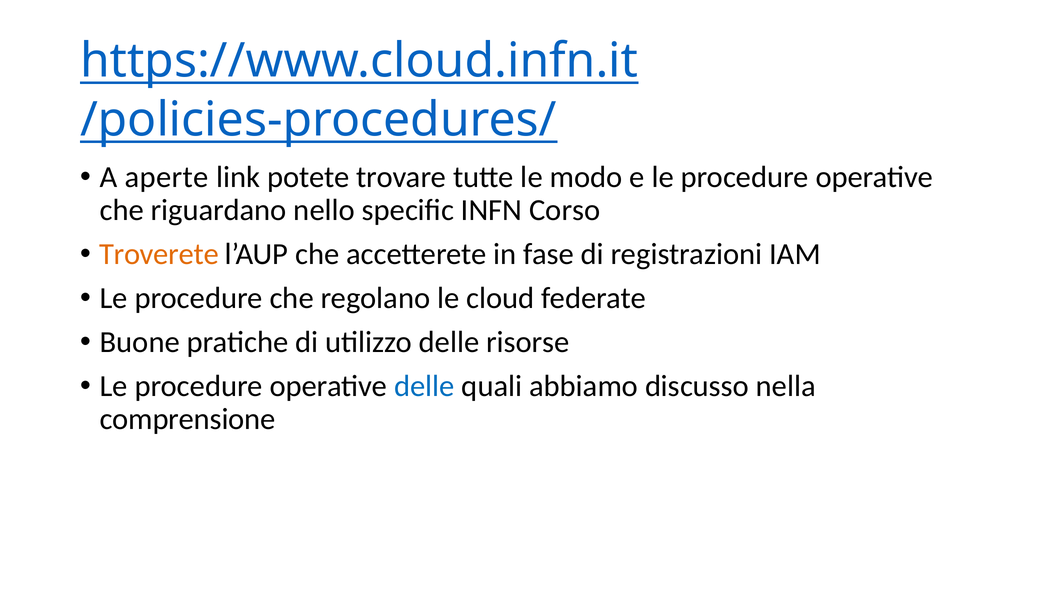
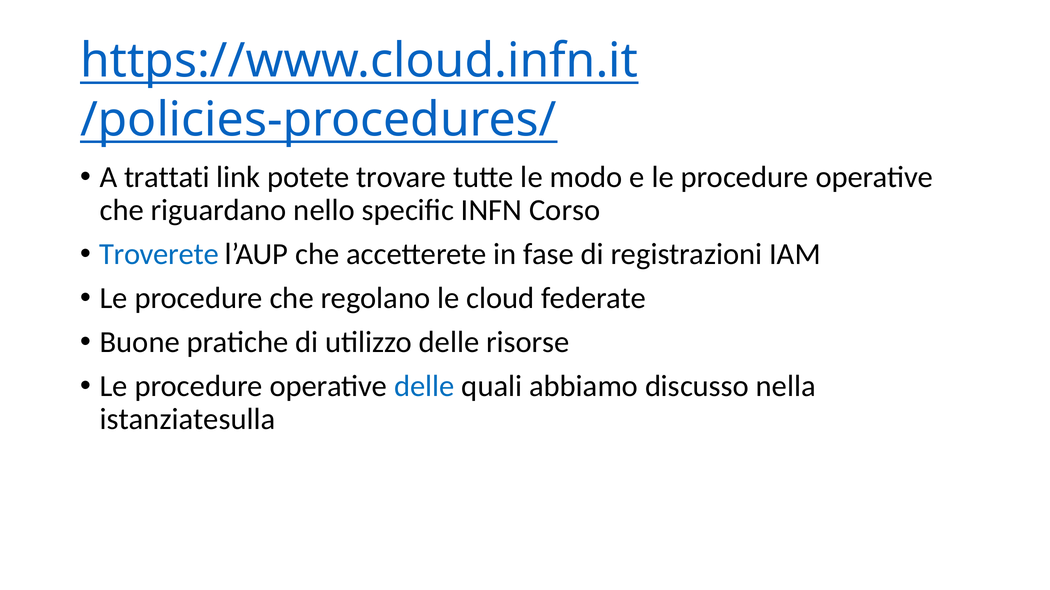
aperte: aperte -> trattati
Troverete colour: orange -> blue
comprensione: comprensione -> istanziatesulla
